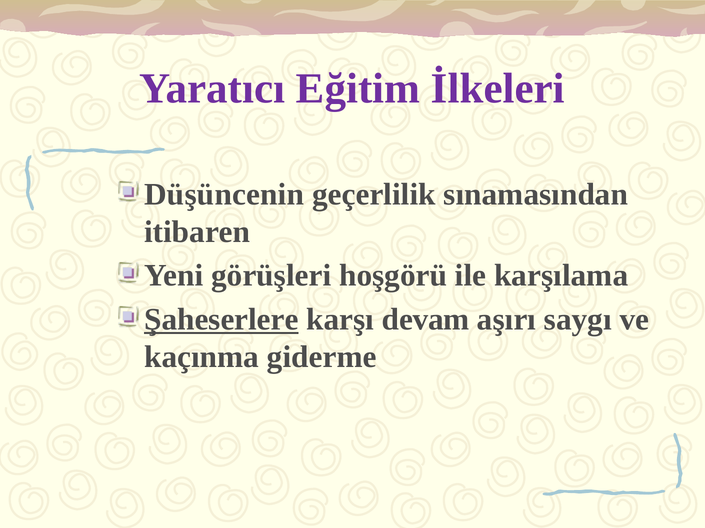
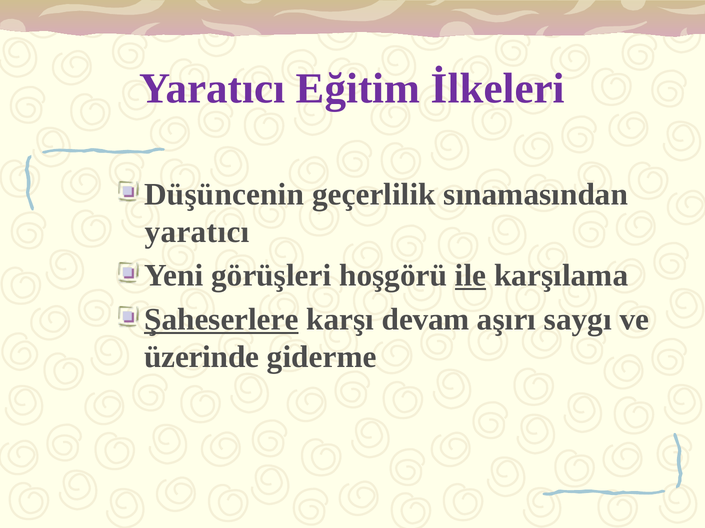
itibaren at (197, 232): itibaren -> yaratıcı
ile underline: none -> present
kaçınma: kaçınma -> üzerinde
